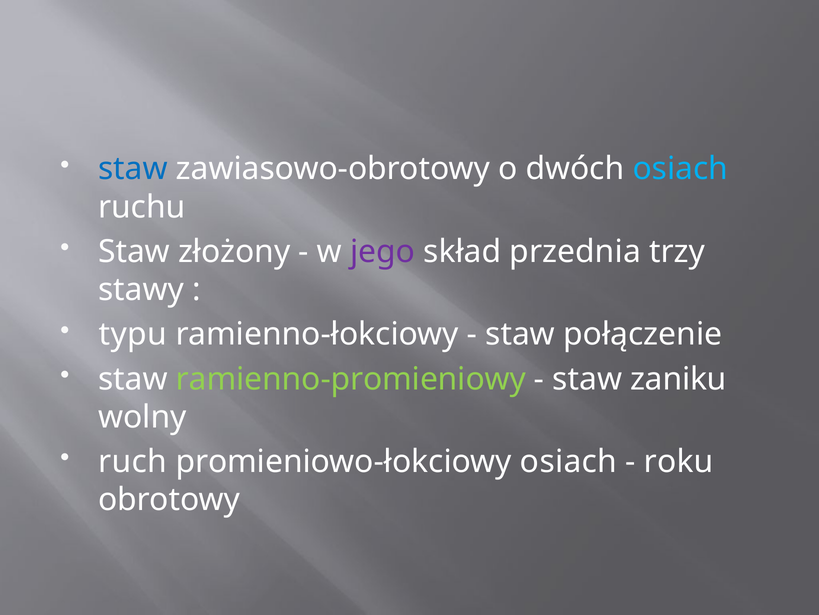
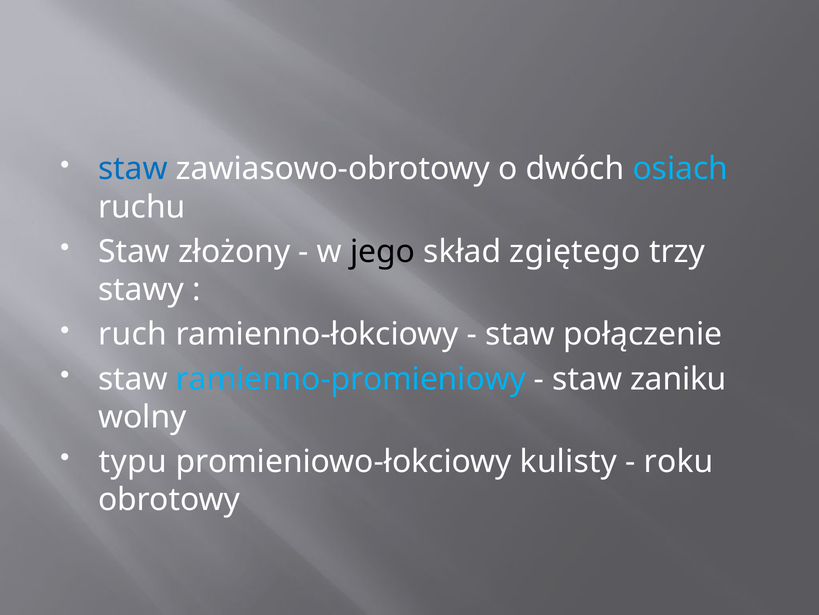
jego colour: purple -> black
przednia: przednia -> zgiętego
typu: typu -> ruch
ramienno-promieniowy colour: light green -> light blue
ruch: ruch -> typu
promieniowo-łokciowy osiach: osiach -> kulisty
